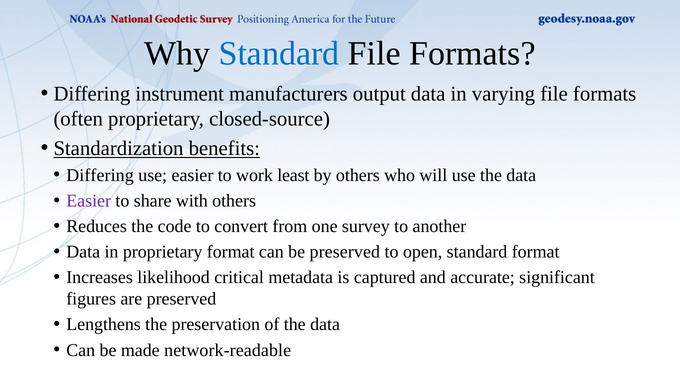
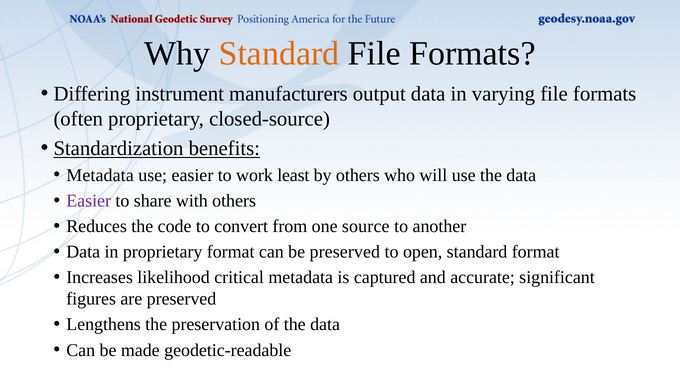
Standard at (279, 53) colour: blue -> orange
Differing at (100, 175): Differing -> Metadata
survey: survey -> source
network-readable: network-readable -> geodetic-readable
